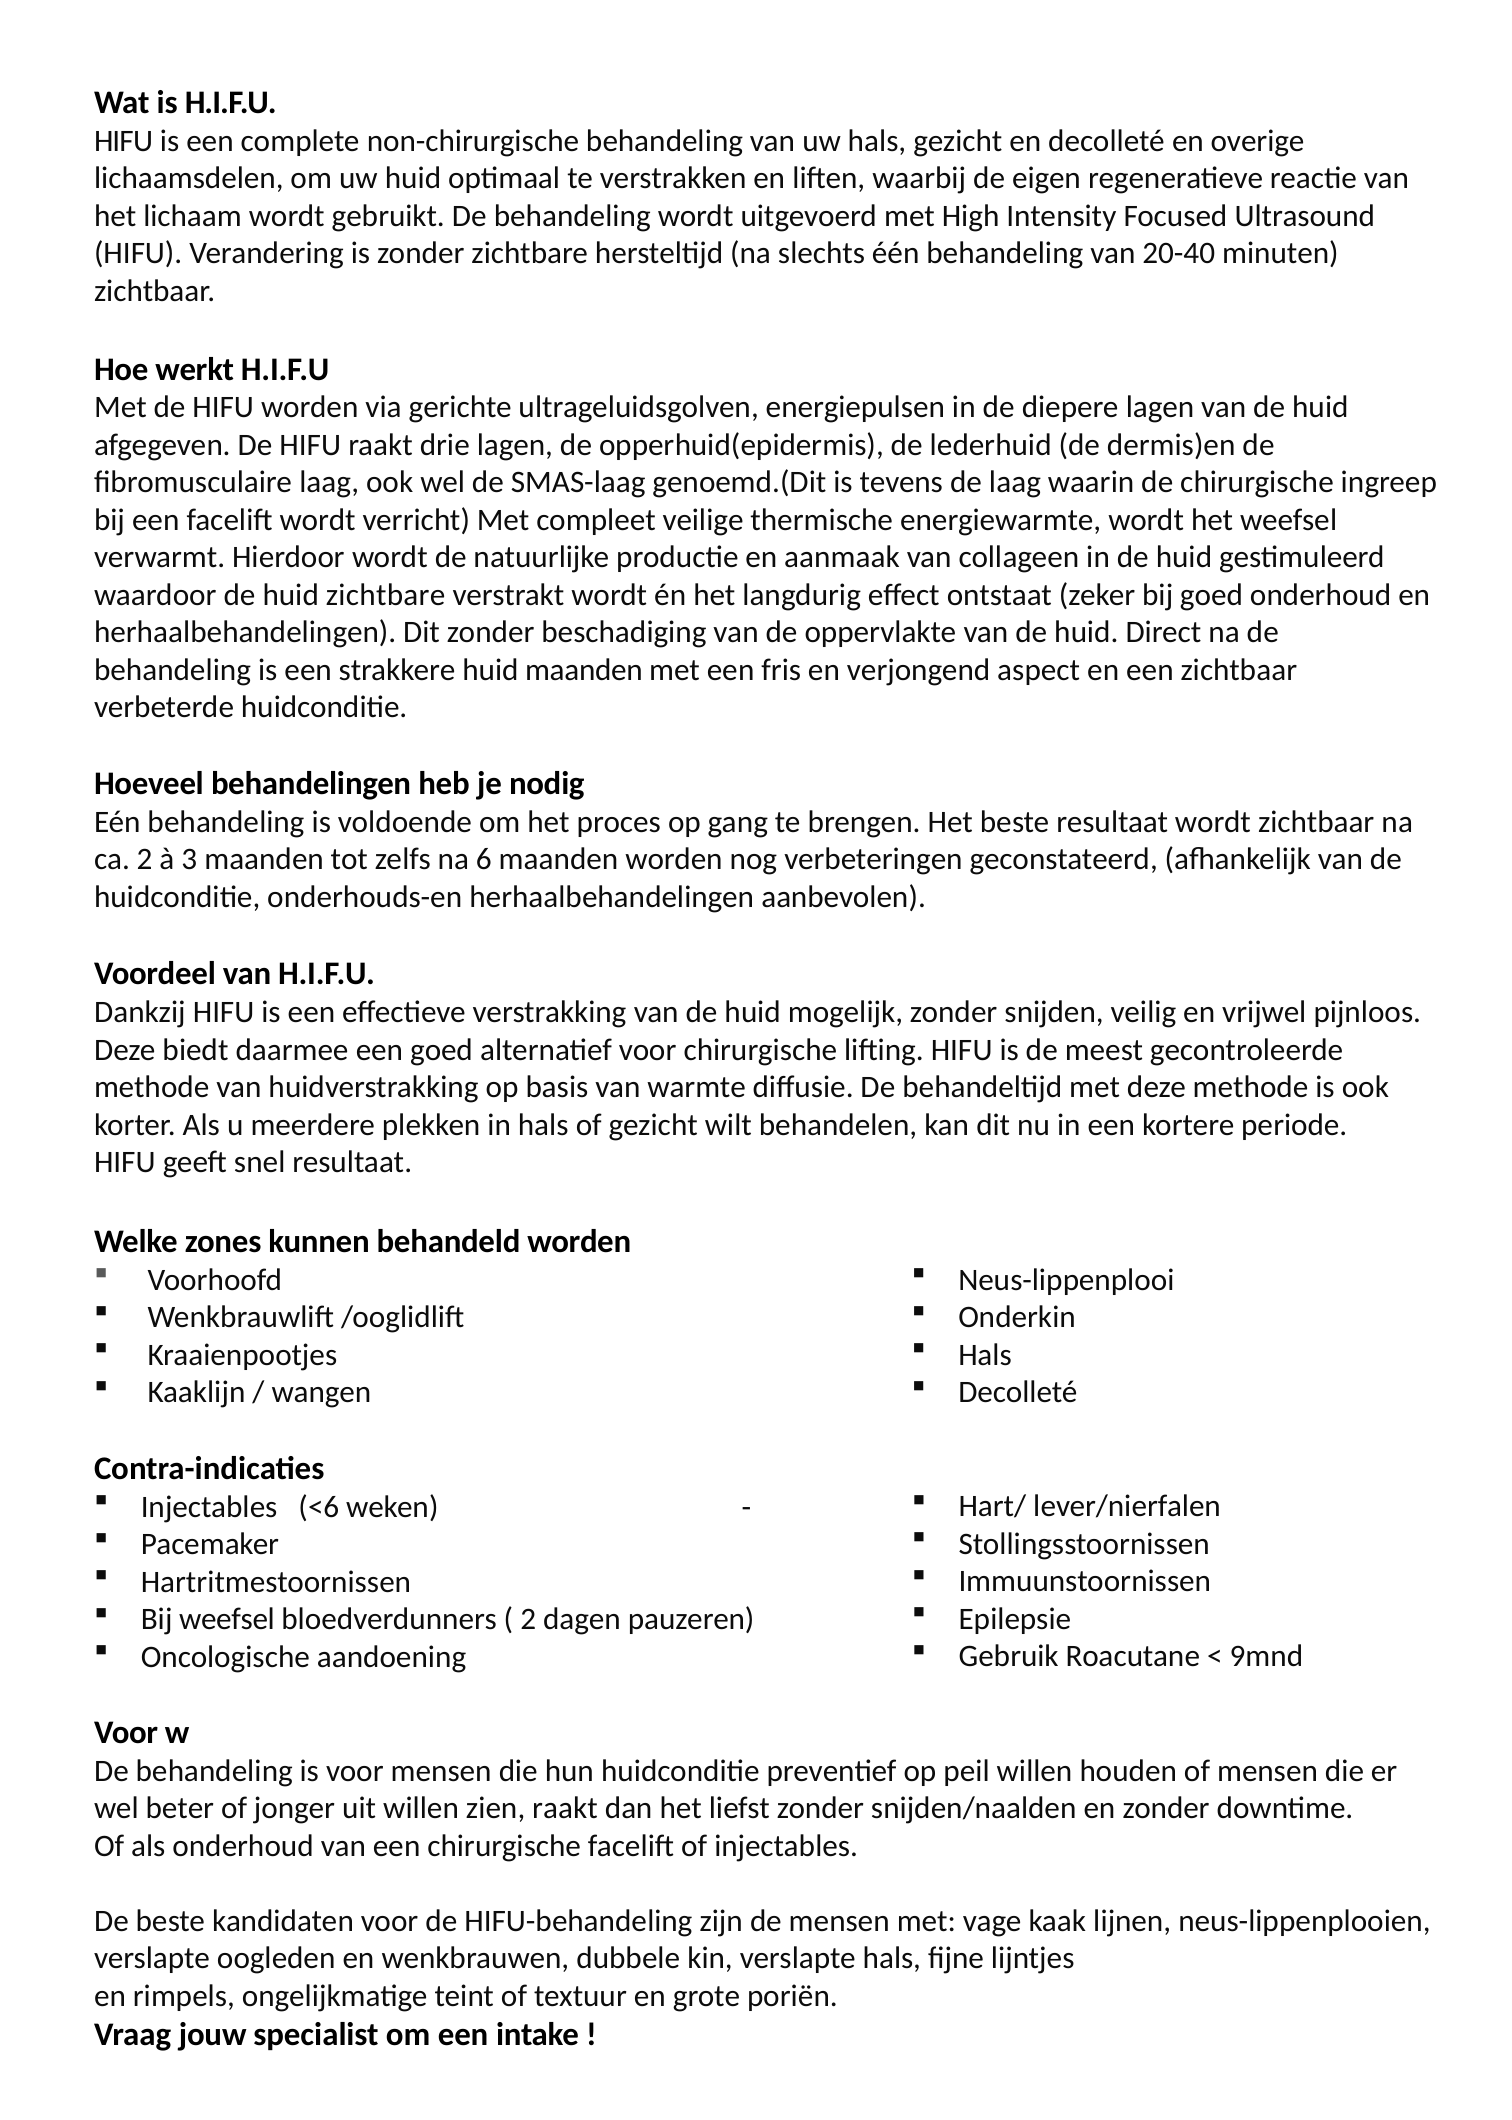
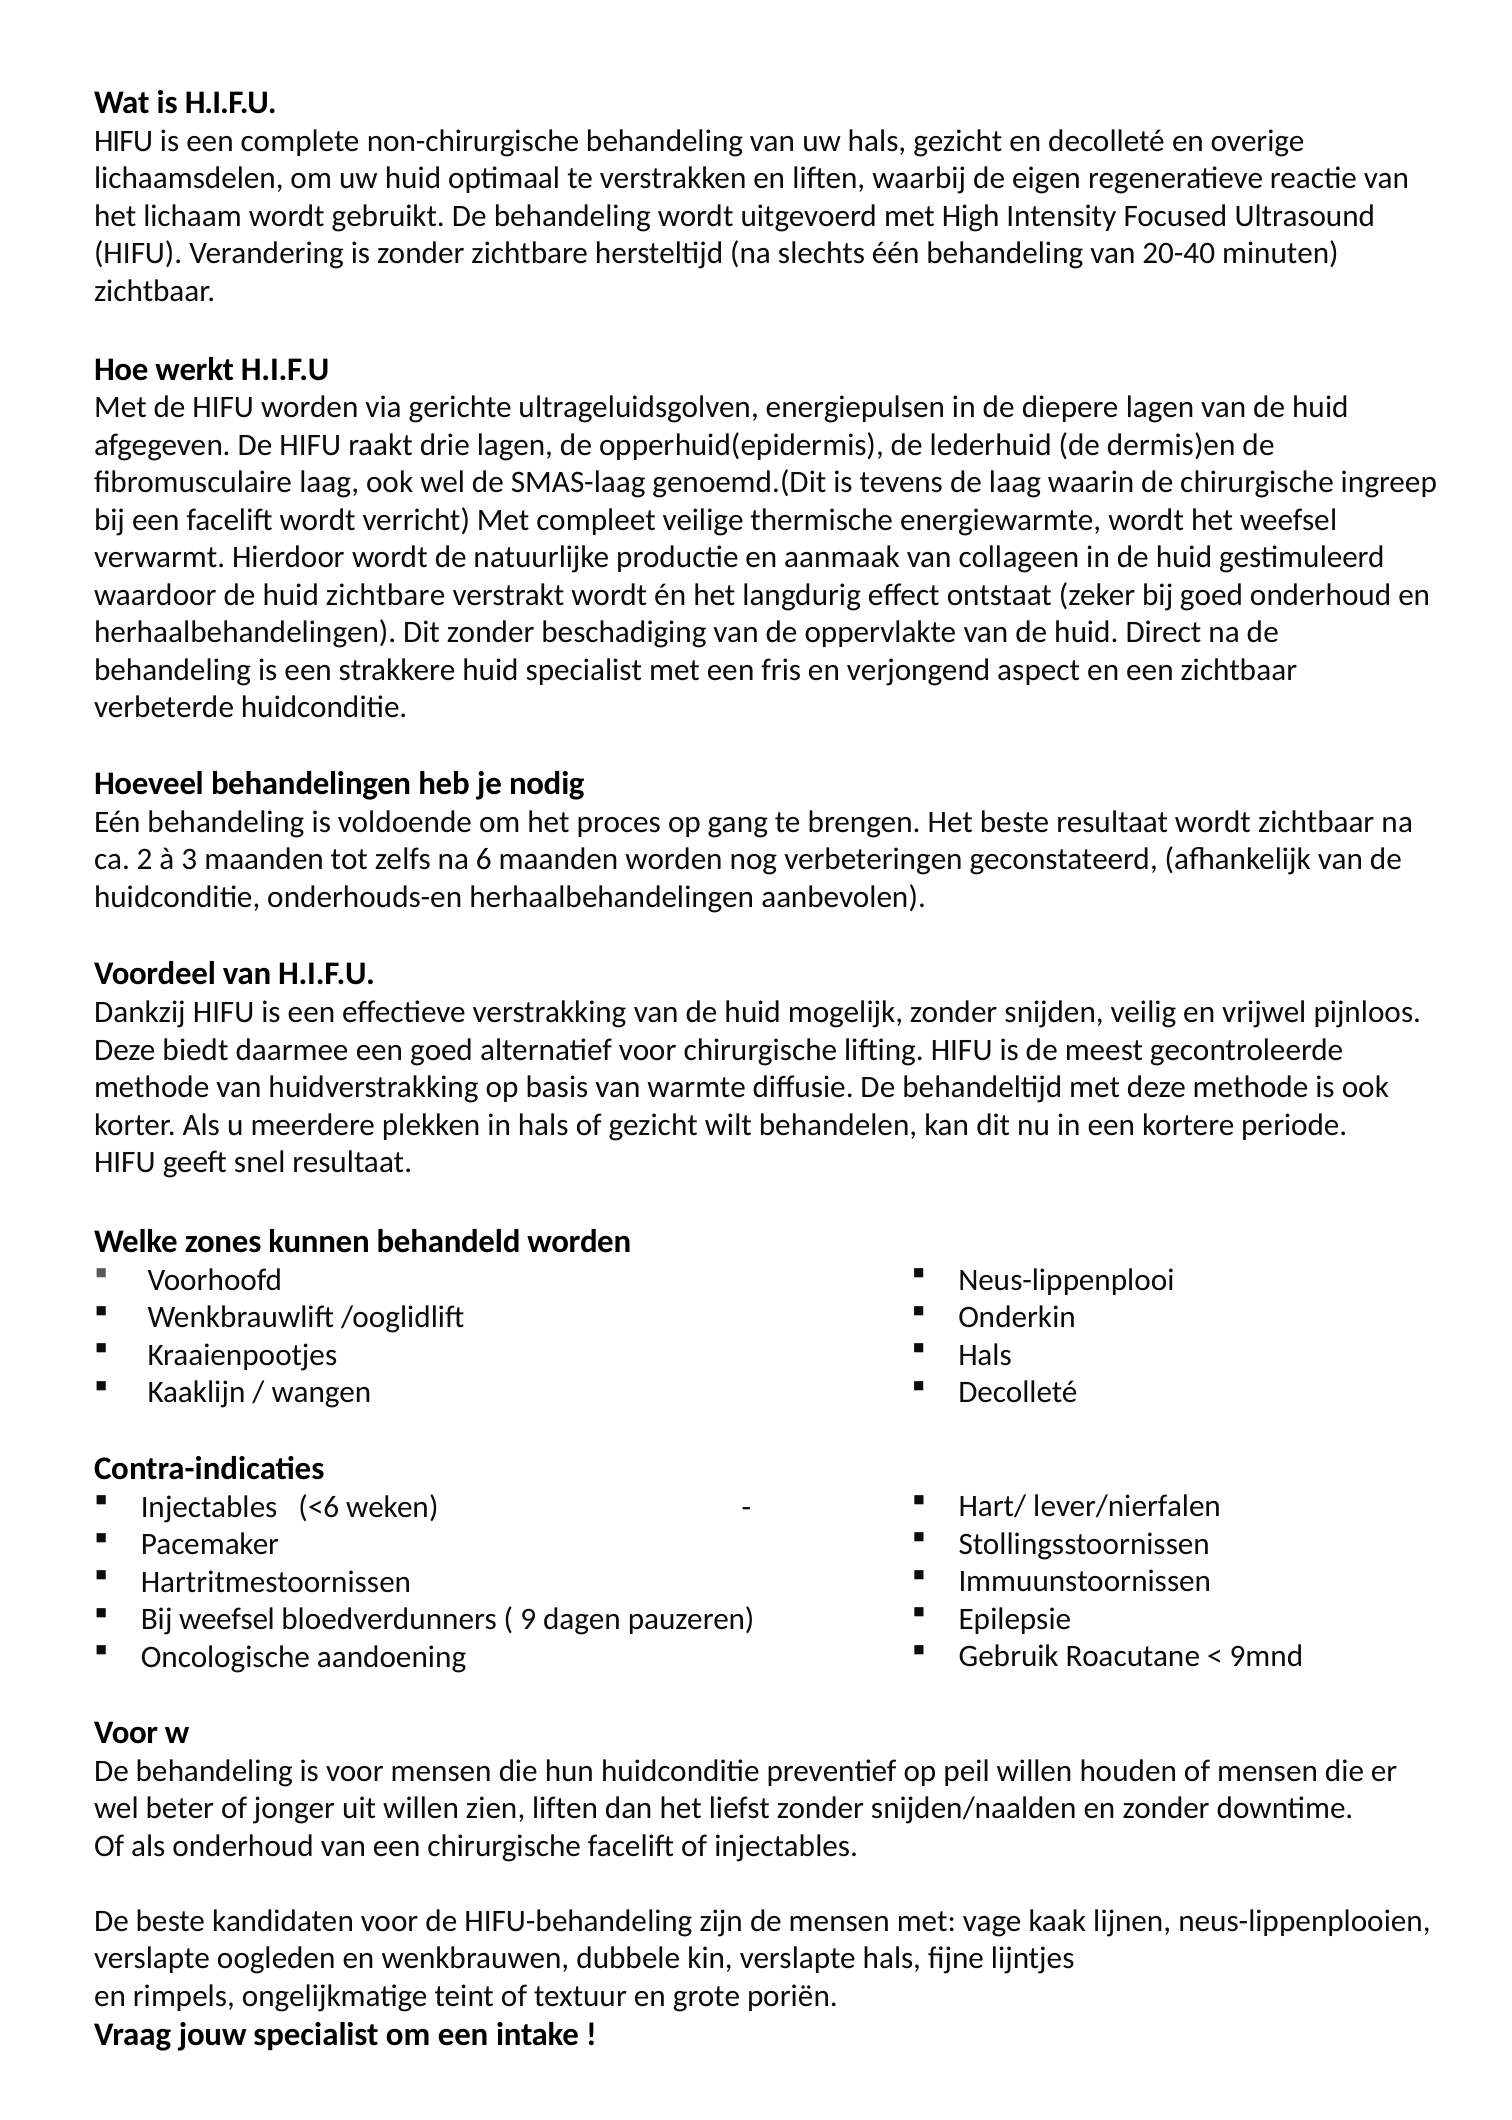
huid maanden: maanden -> specialist
2 at (528, 1620): 2 -> 9
zien raakt: raakt -> liften
